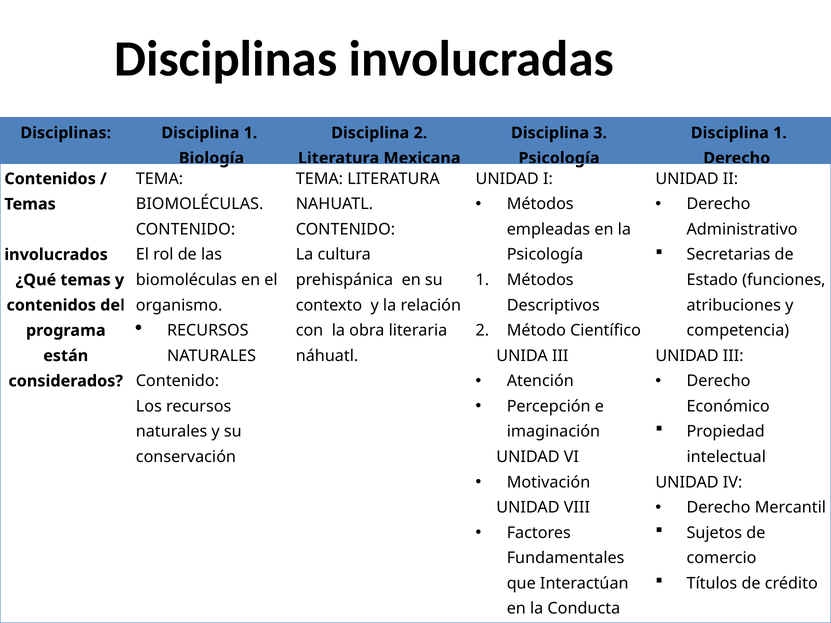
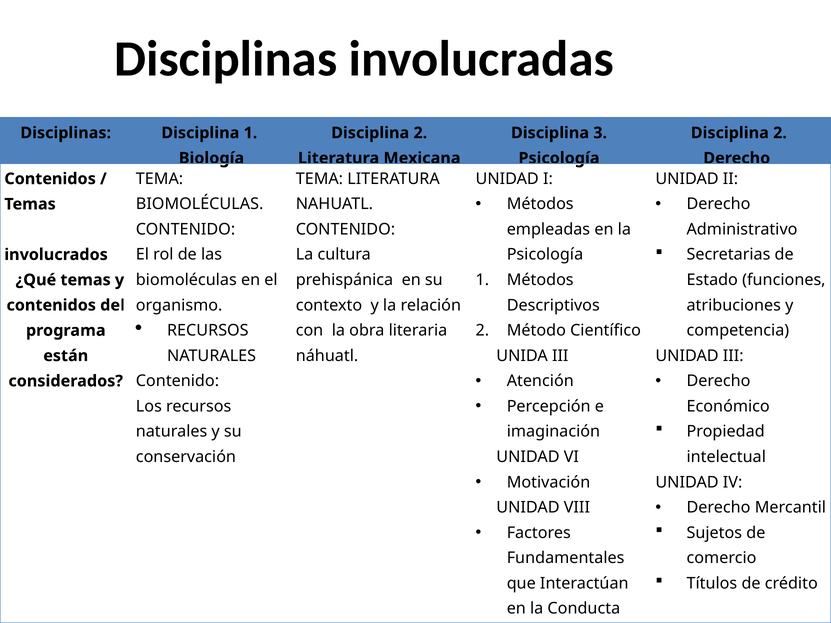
1 at (780, 133): 1 -> 2
